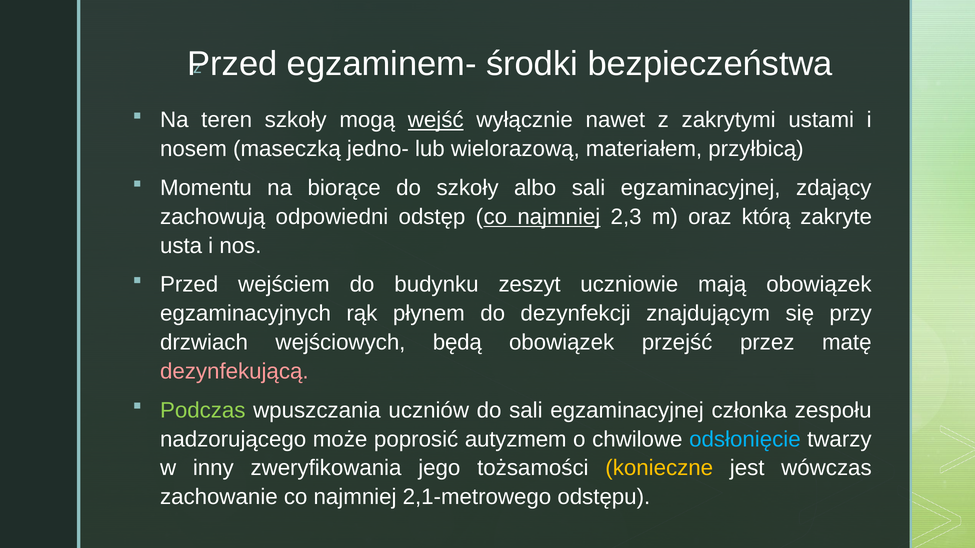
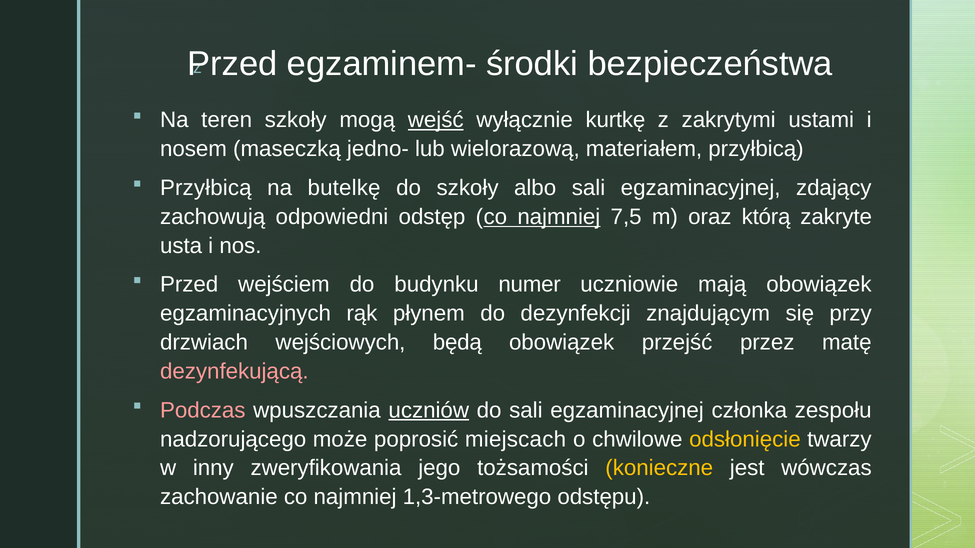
nawet: nawet -> kurtkę
Momentu at (206, 188): Momentu -> Przyłbicą
biorące: biorące -> butelkę
2,3: 2,3 -> 7,5
zeszyt: zeszyt -> numer
Podczas colour: light green -> pink
uczniów underline: none -> present
autyzmem: autyzmem -> miejscach
odsłonięcie colour: light blue -> yellow
2,1-metrowego: 2,1-metrowego -> 1,3-metrowego
